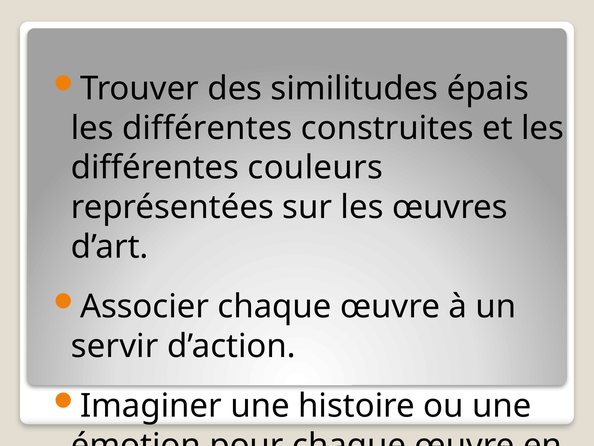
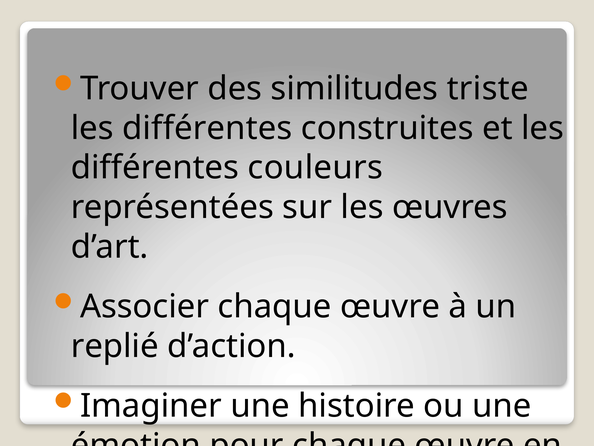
épais: épais -> triste
servir: servir -> replié
